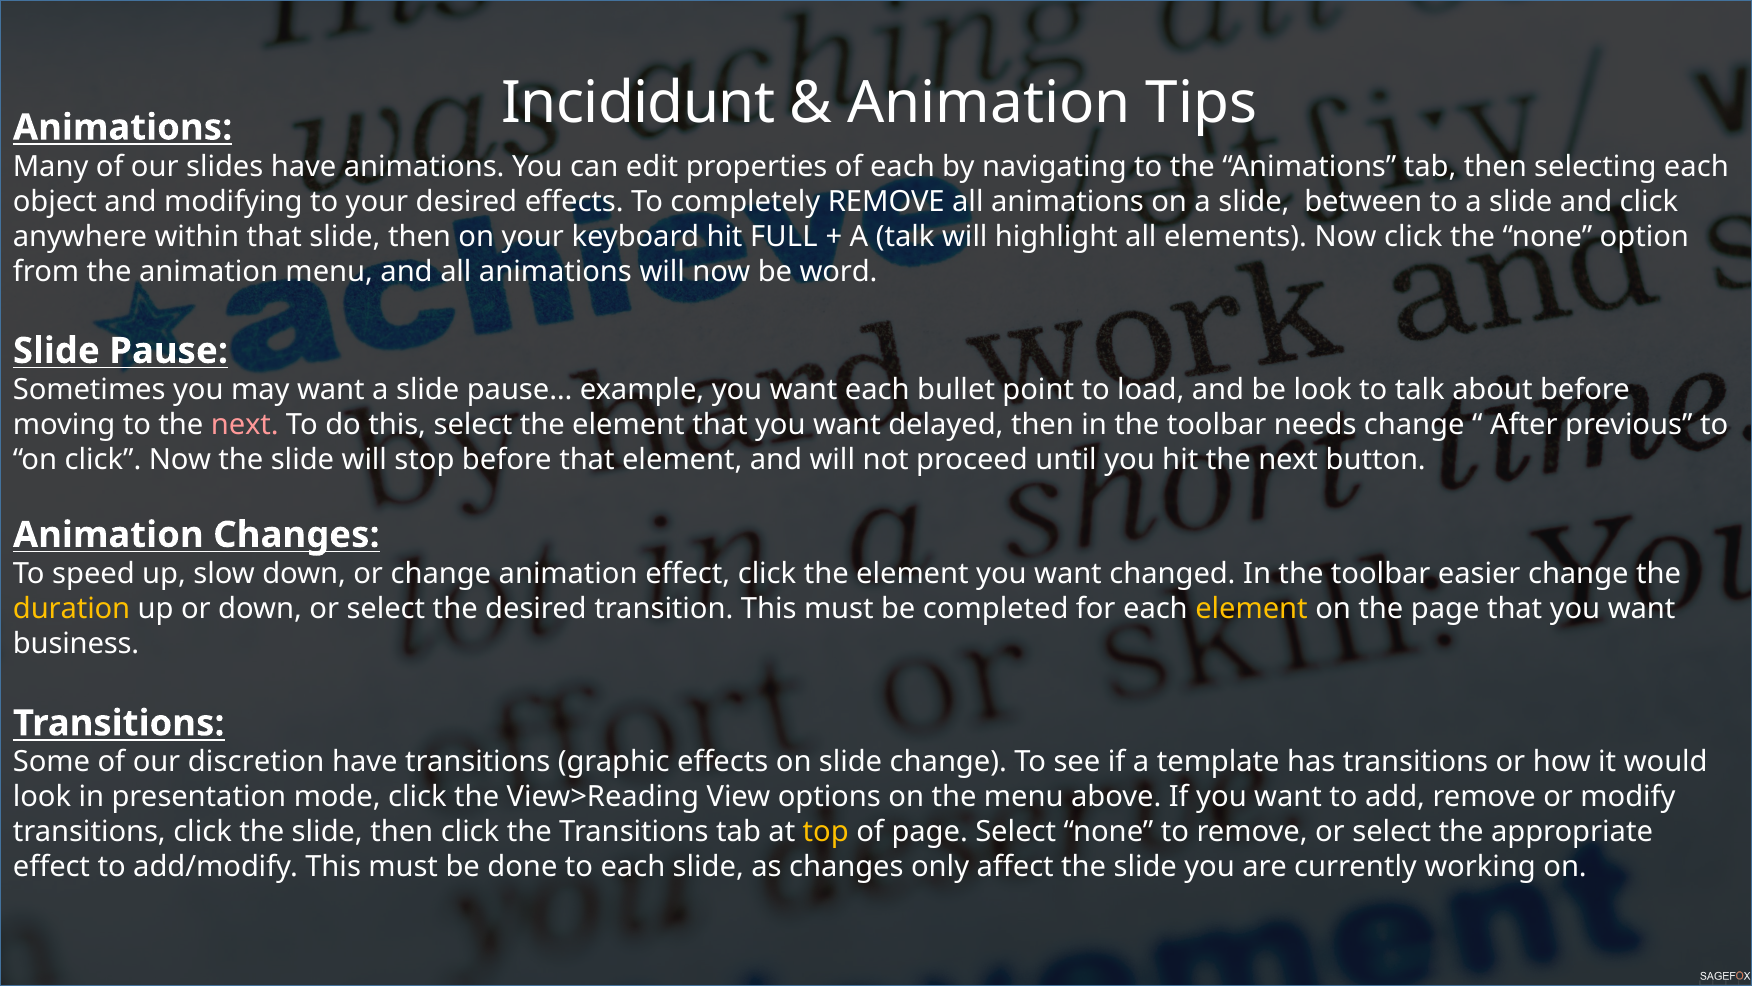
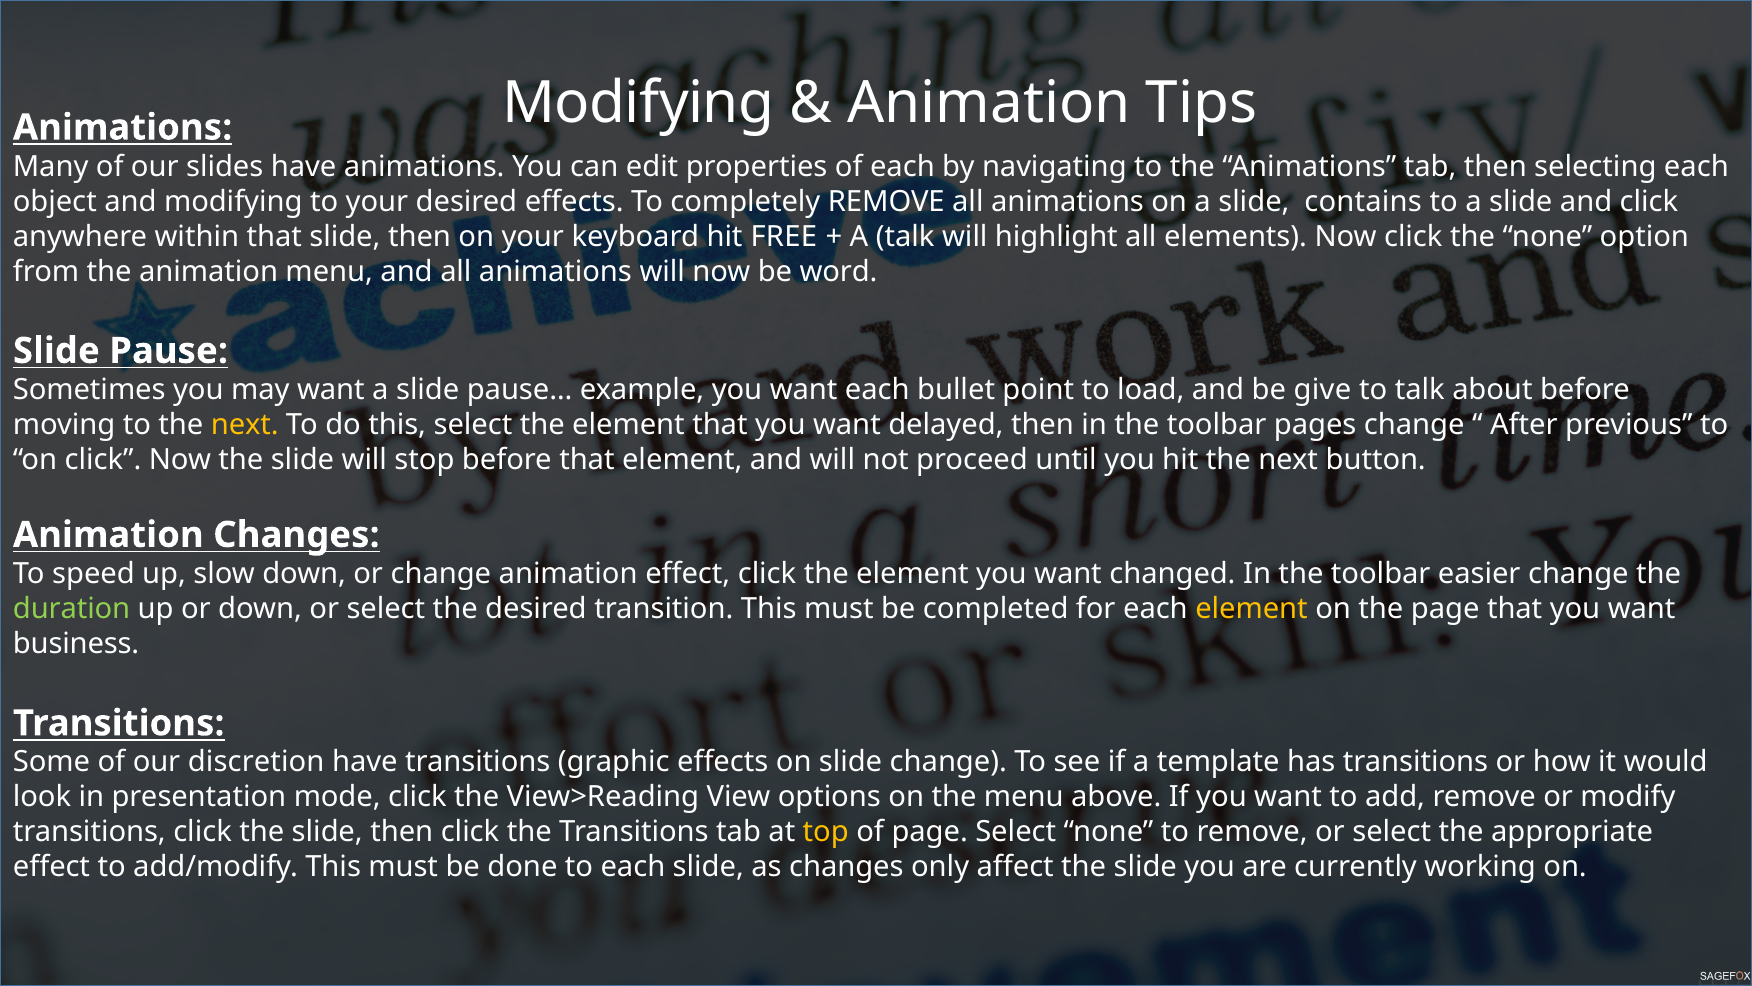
Incididunt at (638, 103): Incididunt -> Modifying
between: between -> contains
FULL: FULL -> FREE
be look: look -> give
next at (245, 425) colour: pink -> yellow
needs: needs -> pages
duration colour: yellow -> light green
